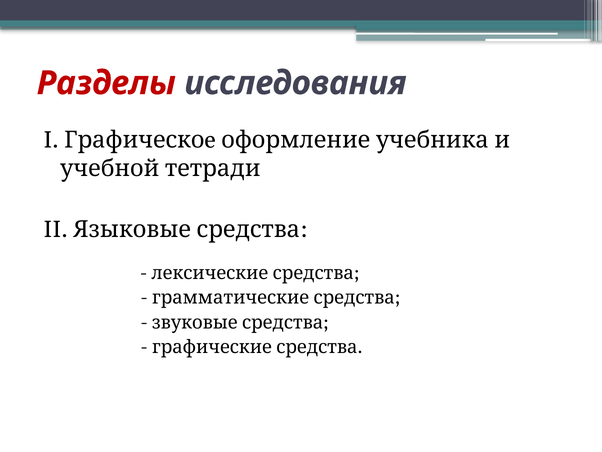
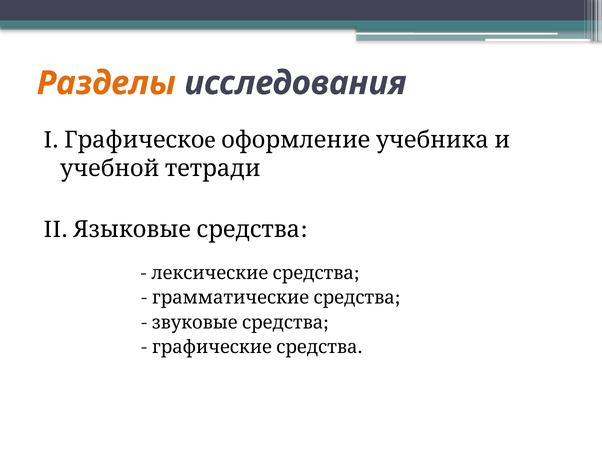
Разделы colour: red -> orange
